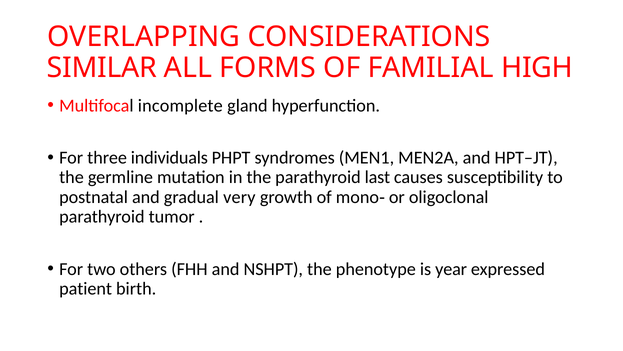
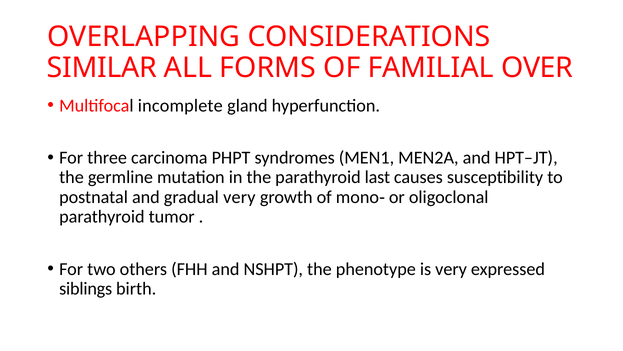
HIGH: HIGH -> OVER
individuals: individuals -> carcinoma
is year: year -> very
patient: patient -> siblings
